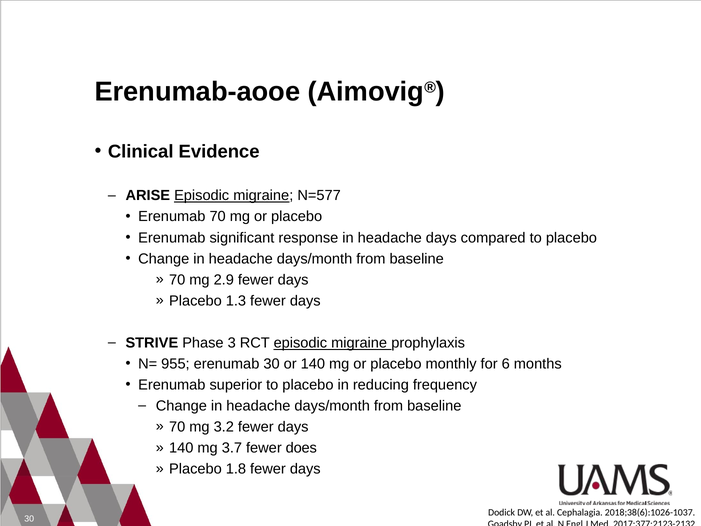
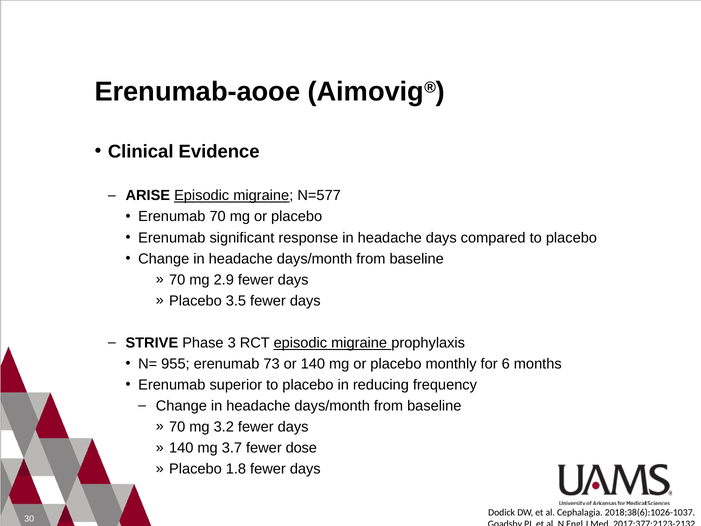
1.3: 1.3 -> 3.5
erenumab 30: 30 -> 73
does: does -> dose
